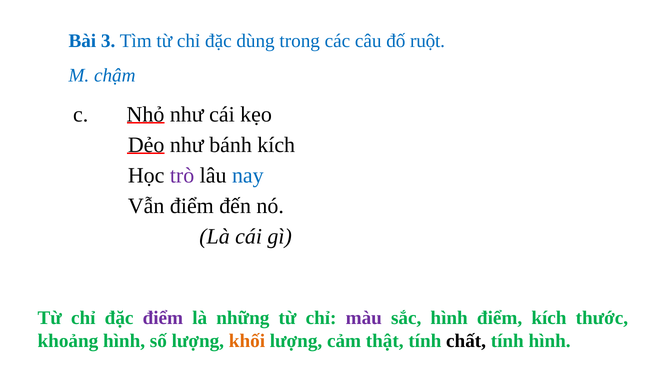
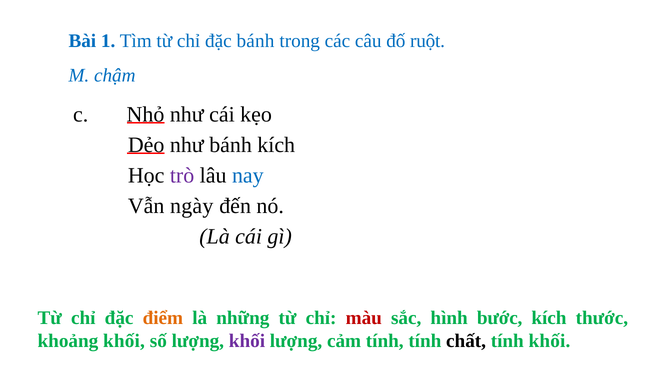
3: 3 -> 1
đặc dùng: dùng -> bánh
Vẫn điểm: điểm -> ngày
điểm at (163, 318) colour: purple -> orange
màu colour: purple -> red
hình điểm: điểm -> bước
khoảng hình: hình -> khối
khối at (247, 341) colour: orange -> purple
cảm thật: thật -> tính
tính hình: hình -> khối
